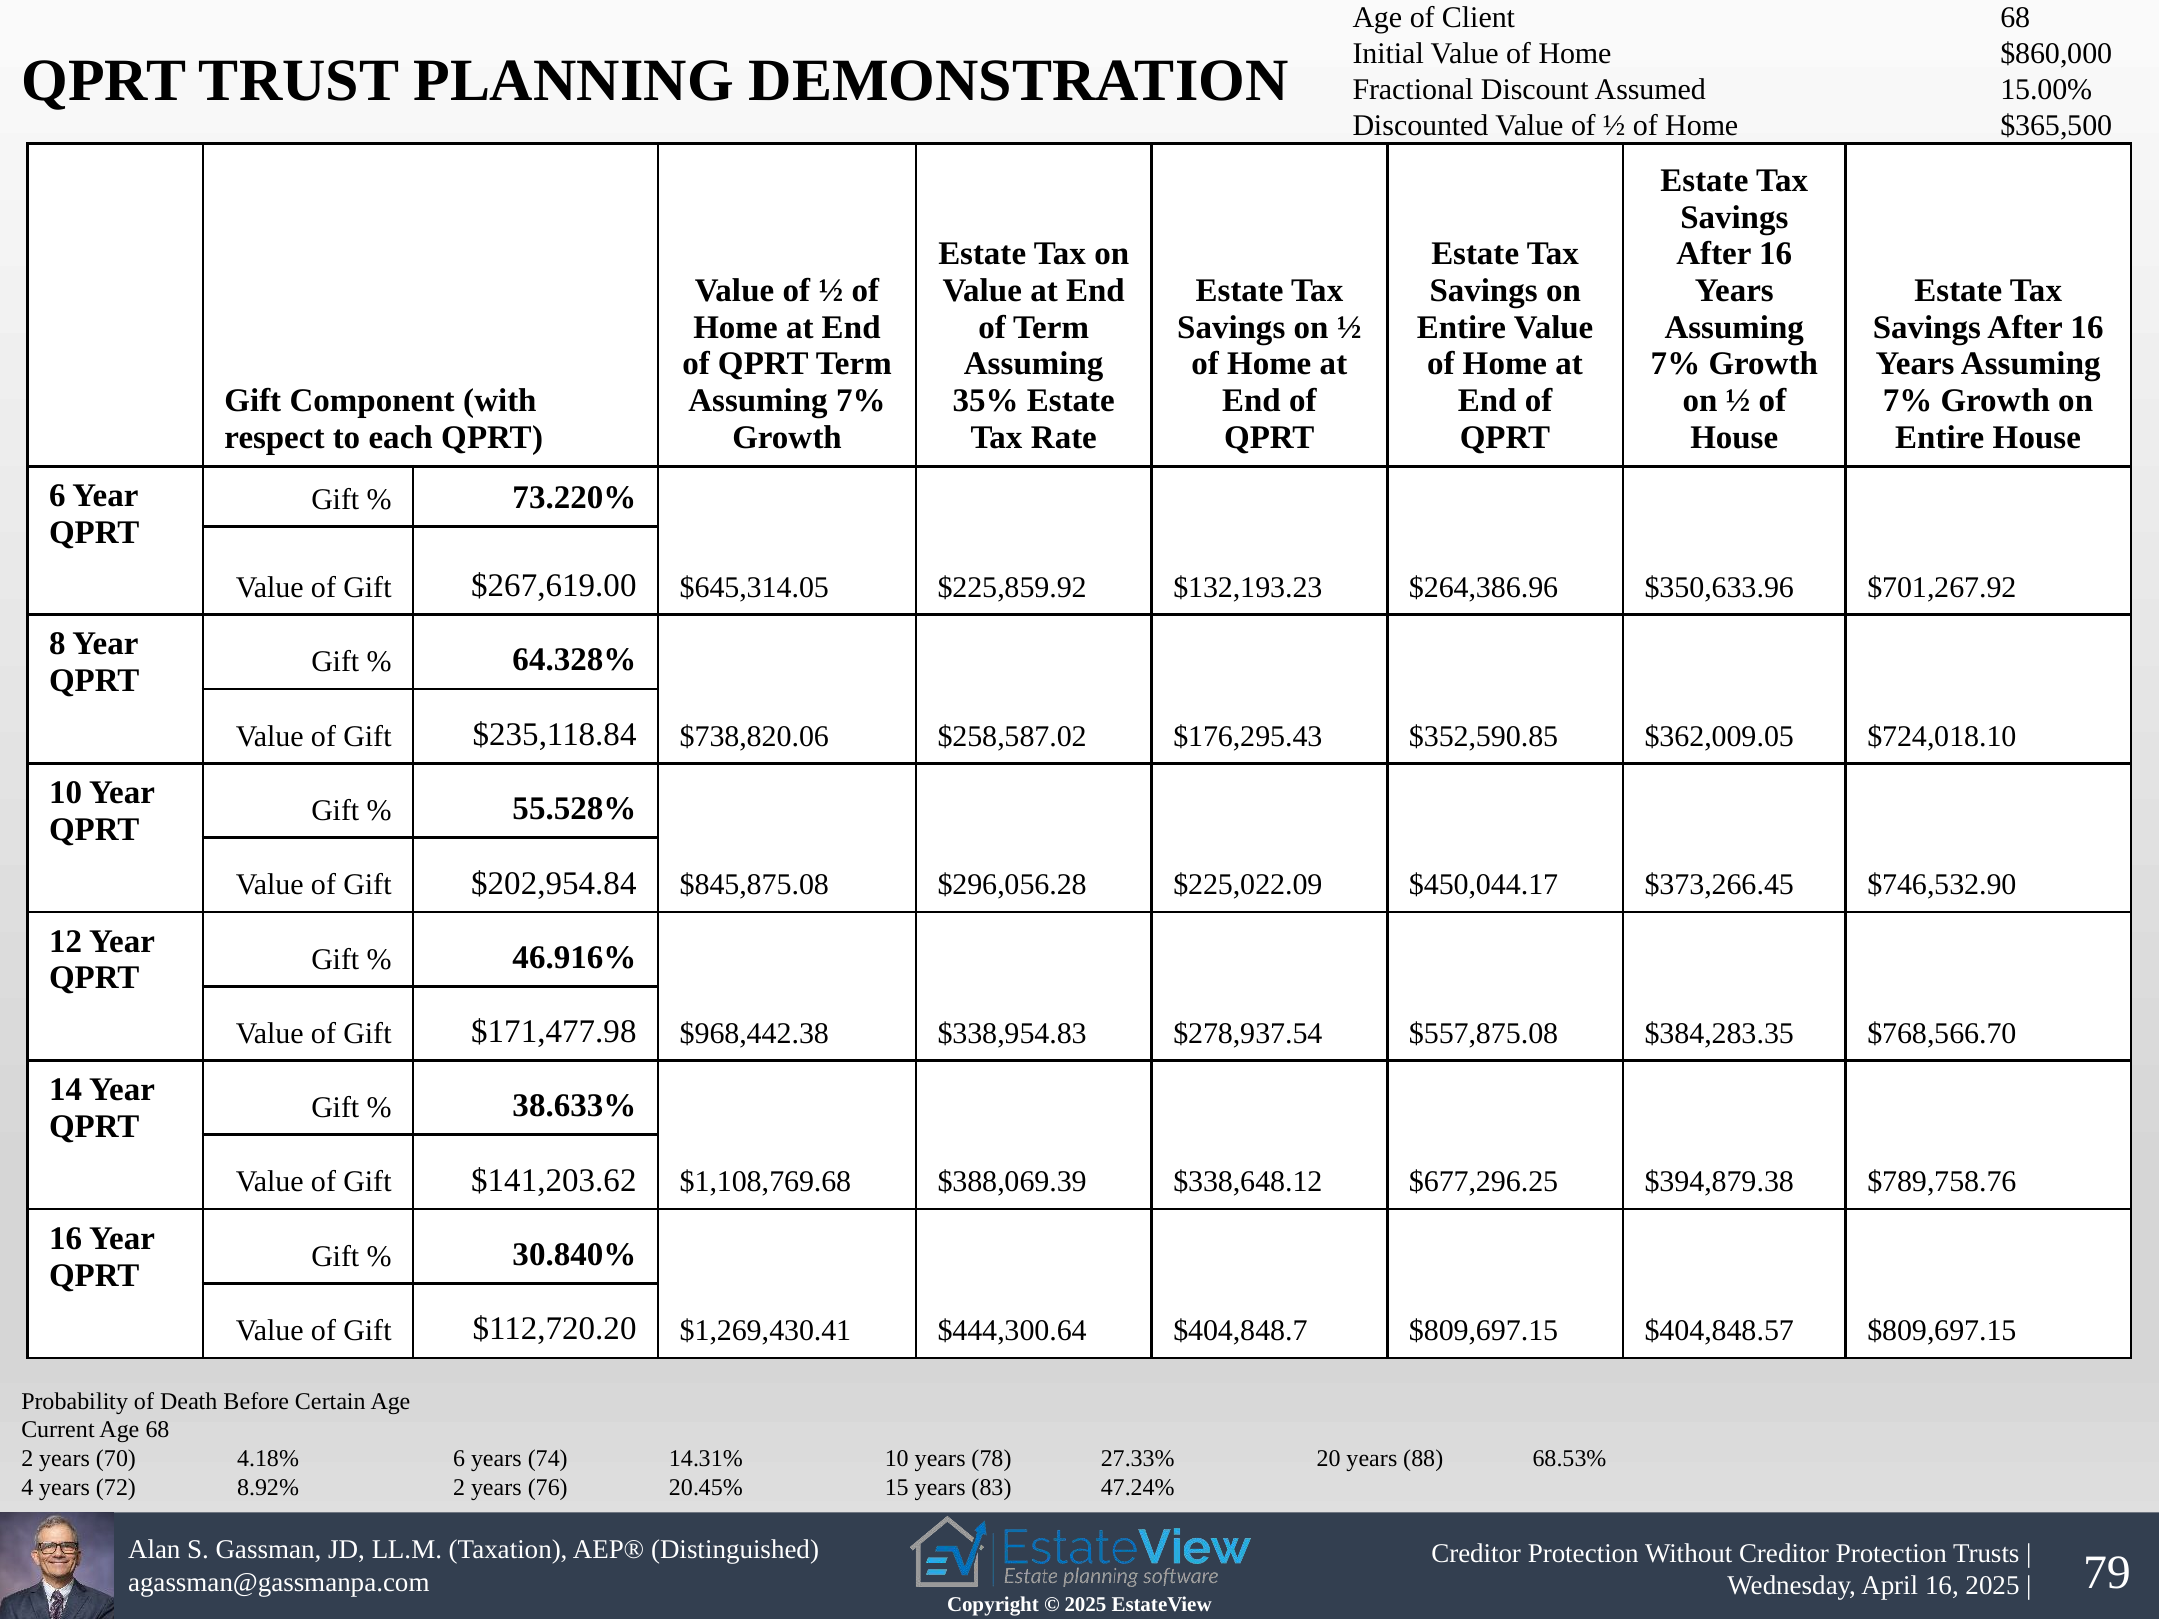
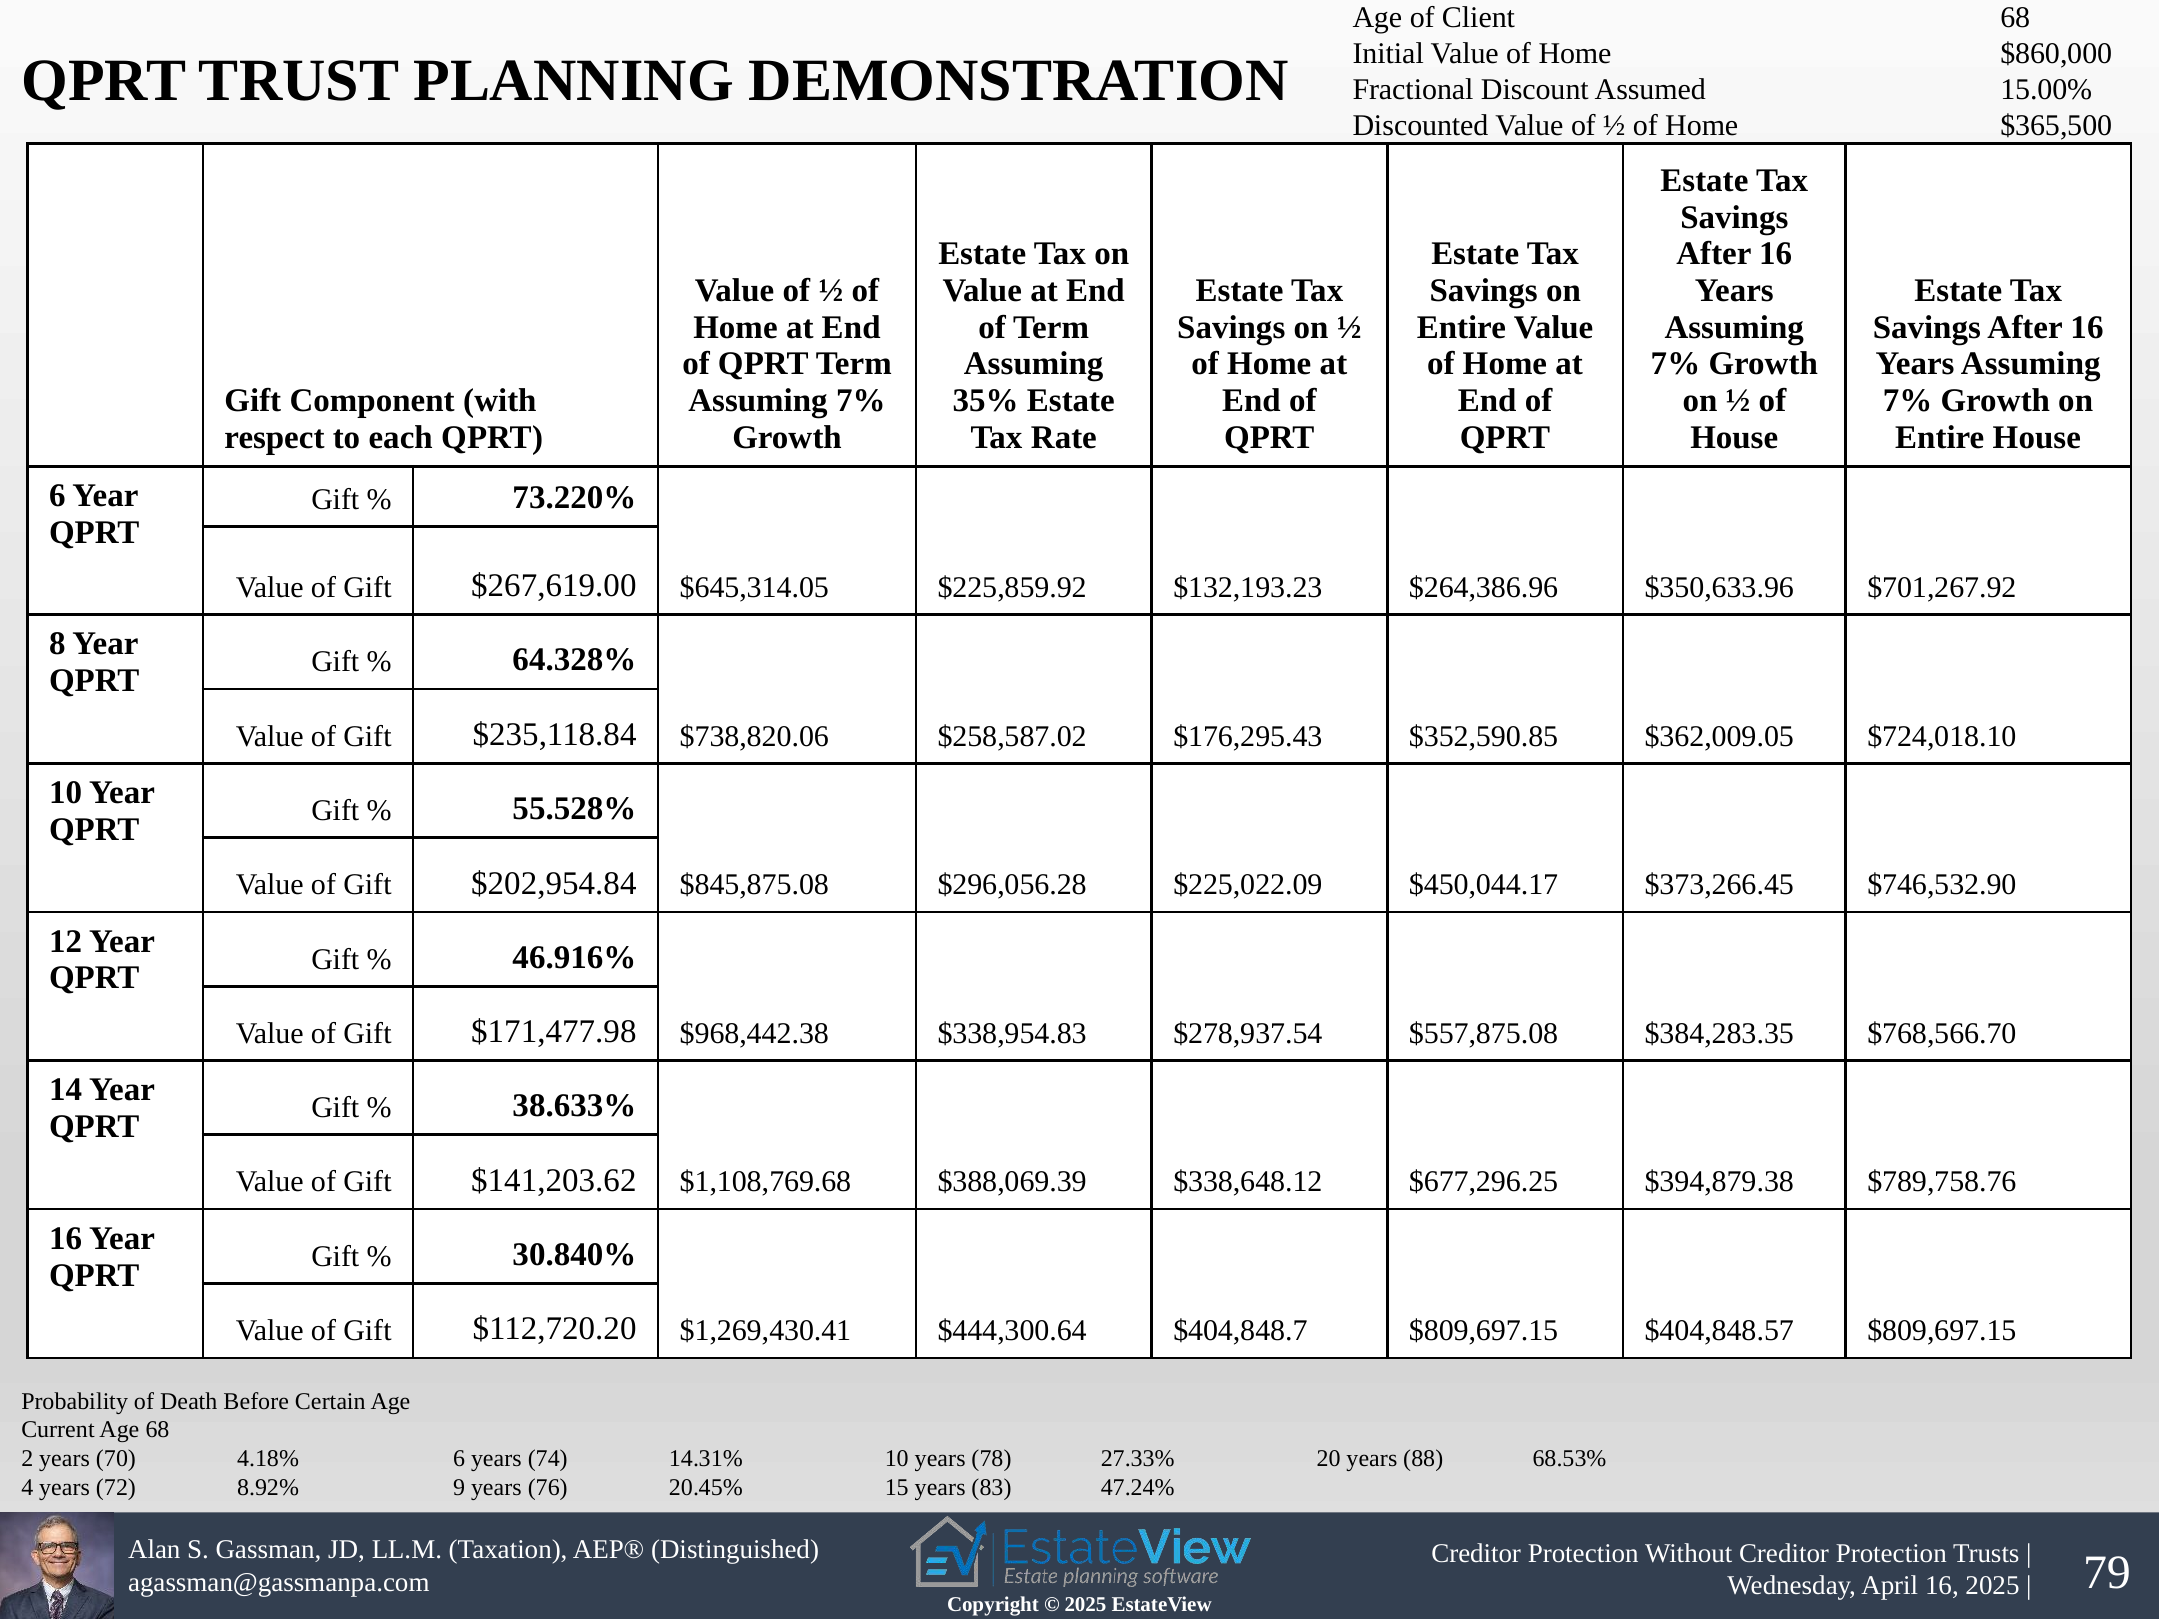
8.92% 2: 2 -> 9
